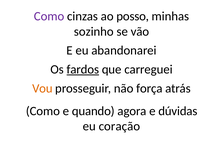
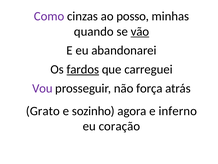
sozinho: sozinho -> quando
vão underline: none -> present
Vou colour: orange -> purple
Como at (43, 111): Como -> Grato
quando: quando -> sozinho
dúvidas: dúvidas -> inferno
